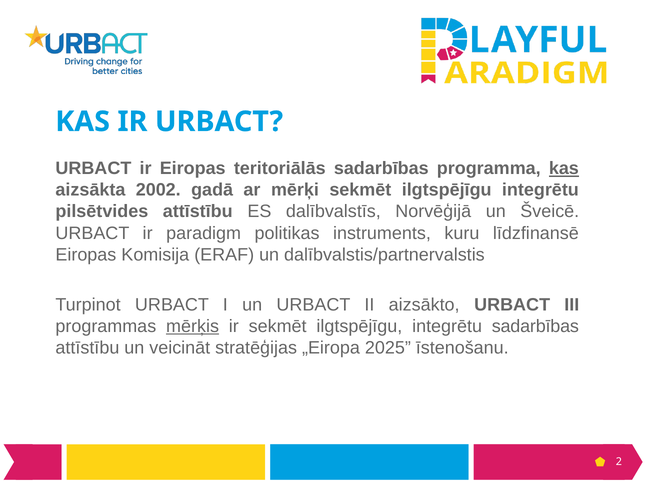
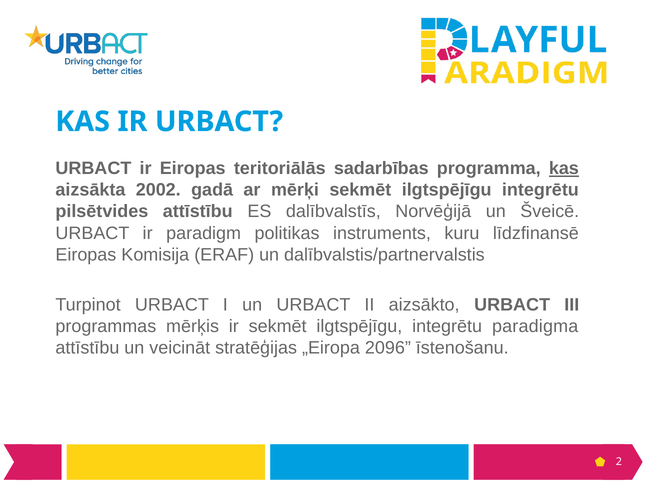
mērķis underline: present -> none
integrētu sadarbības: sadarbības -> paradigma
2025: 2025 -> 2096
